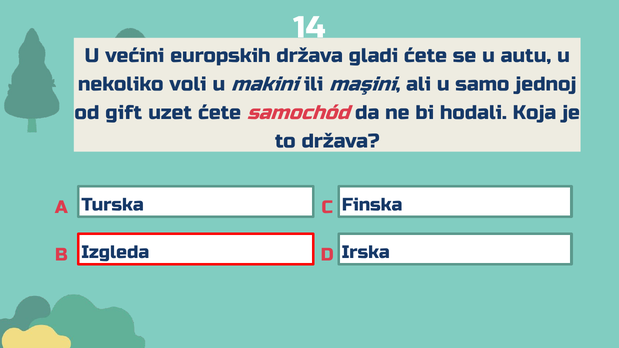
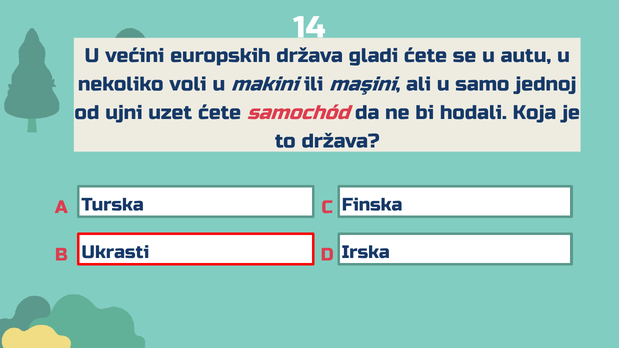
gift: gift -> ujni
Izgleda: Izgleda -> Ukrasti
